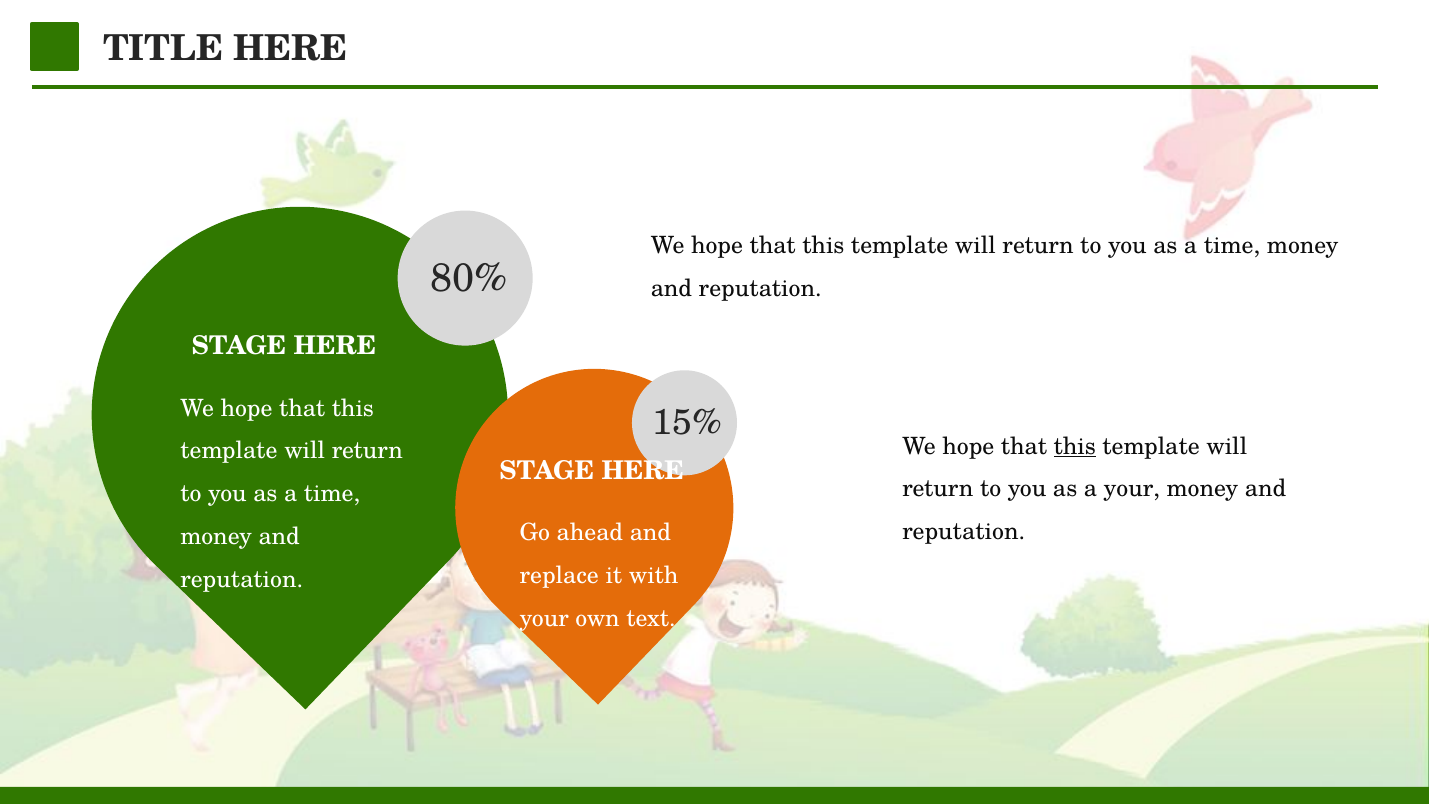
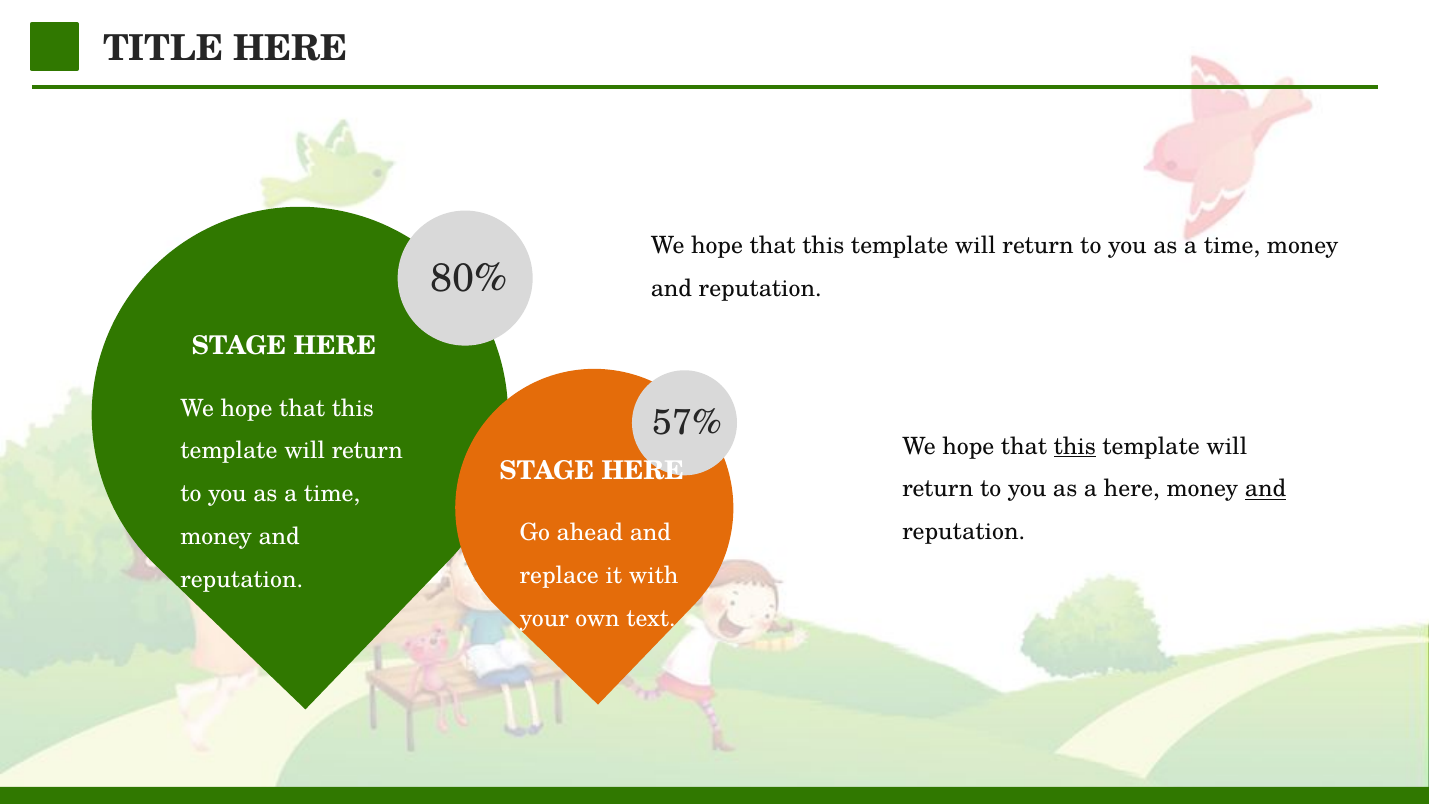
15%: 15% -> 57%
a your: your -> here
and at (1266, 489) underline: none -> present
